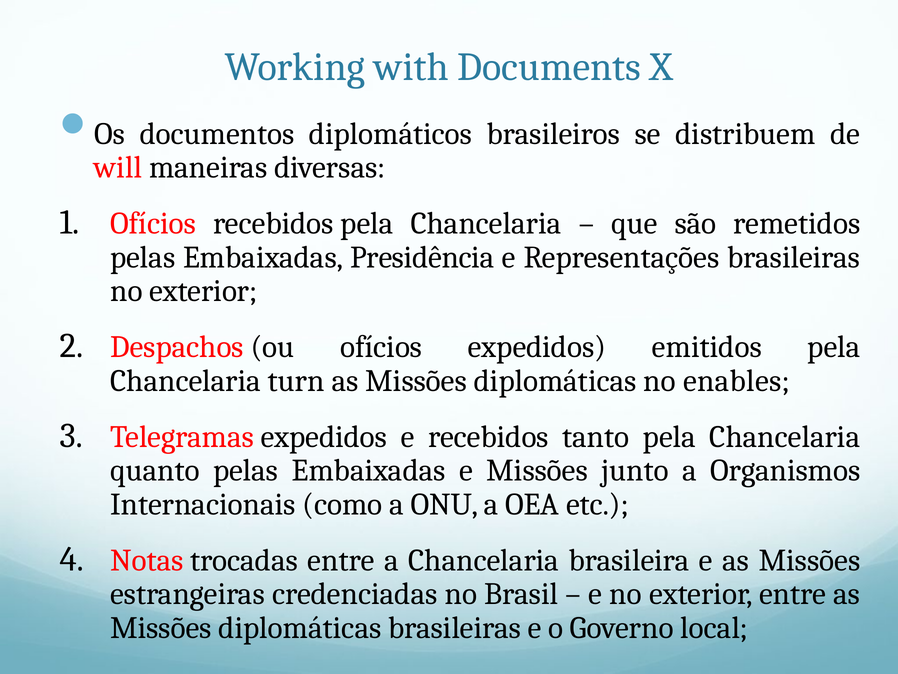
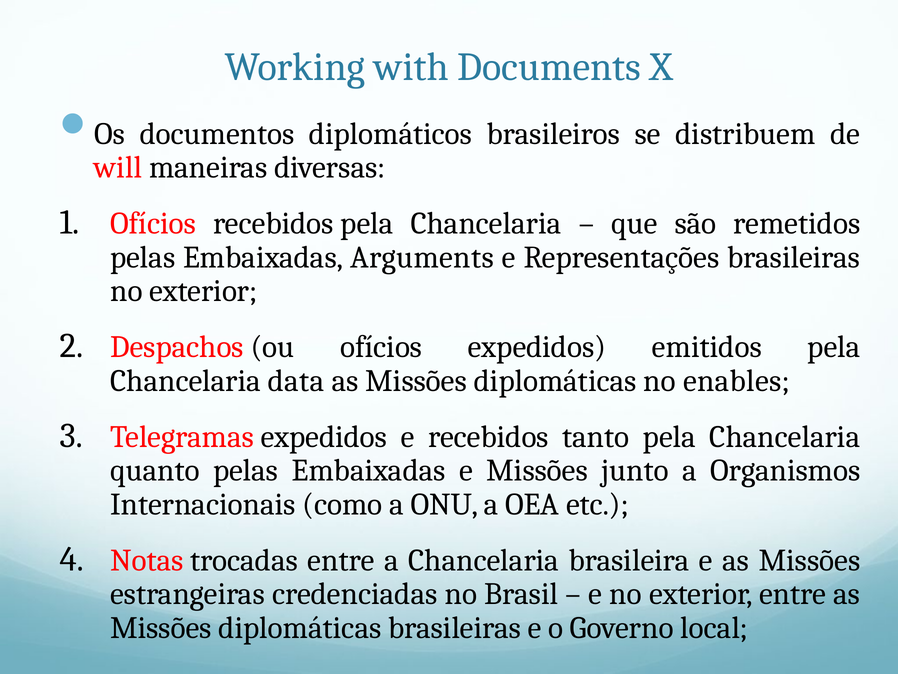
Presidência: Presidência -> Arguments
turn: turn -> data
